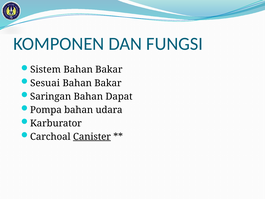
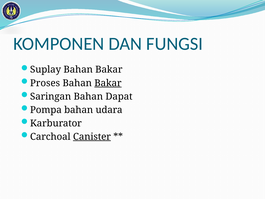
Sistem: Sistem -> Suplay
Sesuai: Sesuai -> Proses
Bakar at (108, 83) underline: none -> present
